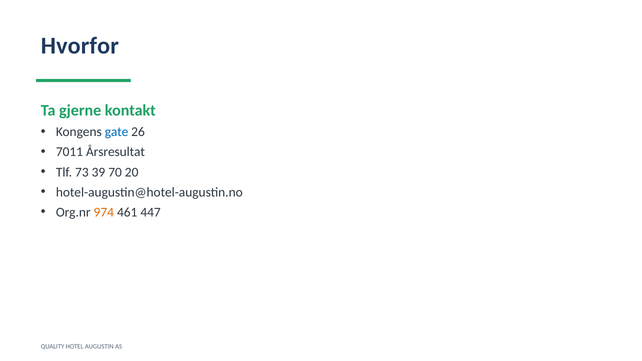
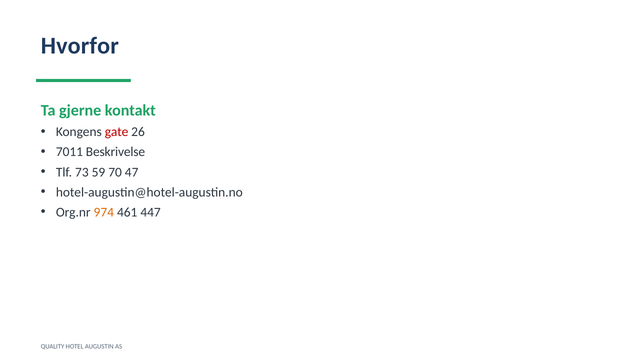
gate colour: blue -> red
Årsresultat: Årsresultat -> Beskrivelse
39: 39 -> 59
20: 20 -> 47
